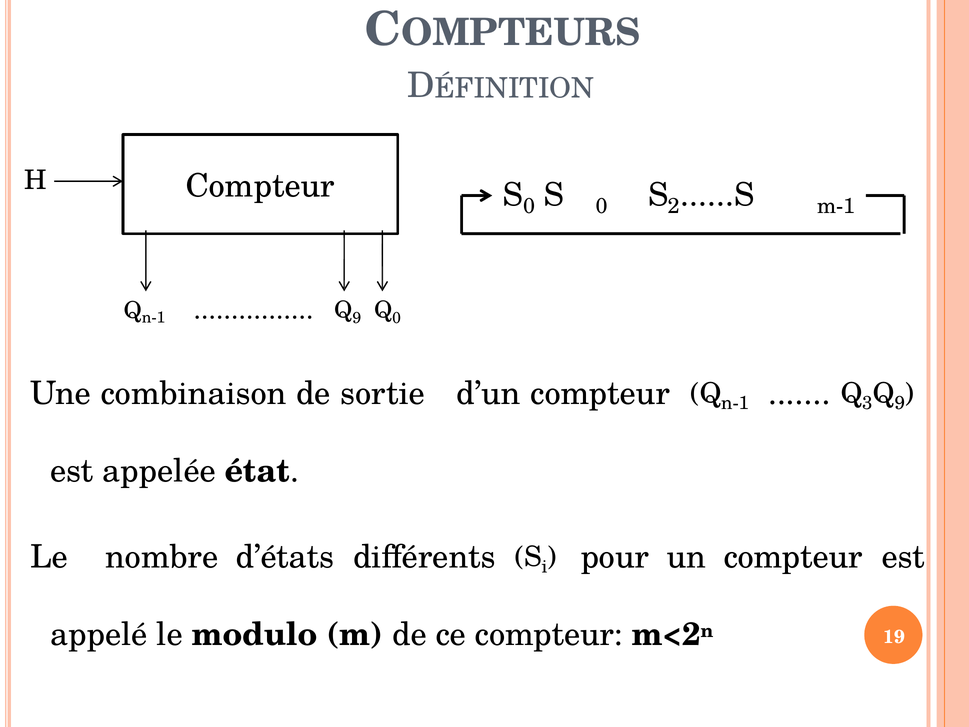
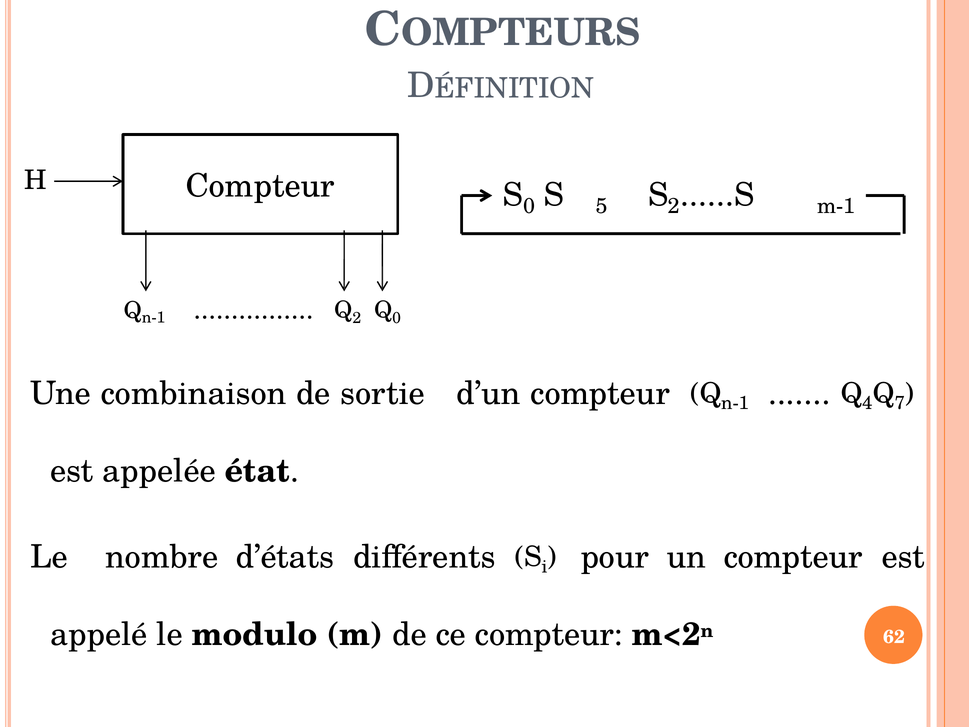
0 0: 0 -> 5
9 at (357, 318): 9 -> 2
3: 3 -> 4
9 at (900, 403): 9 -> 7
19: 19 -> 62
